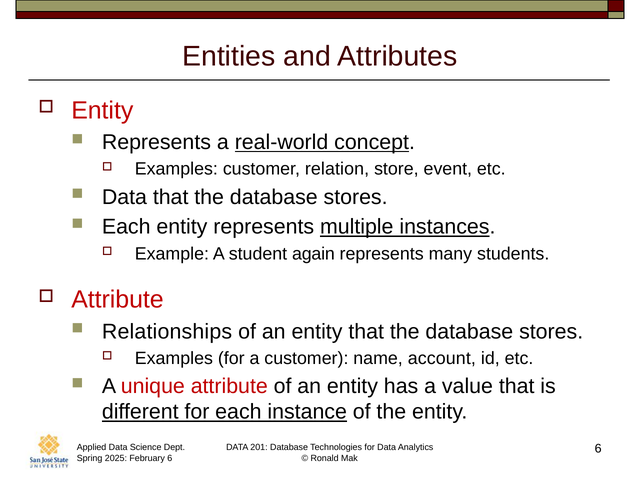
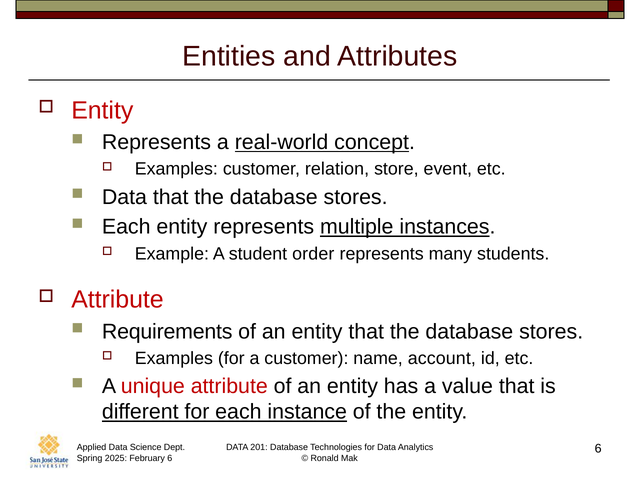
again: again -> order
Relationships: Relationships -> Requirements
